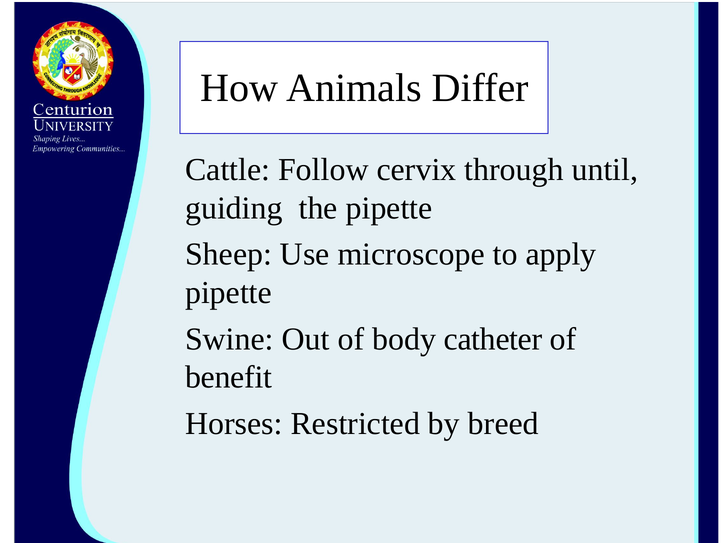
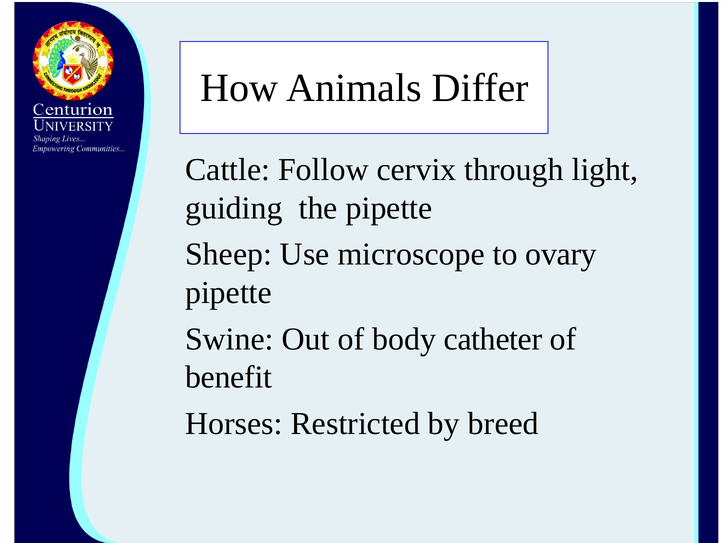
until: until -> light
apply: apply -> ovary
